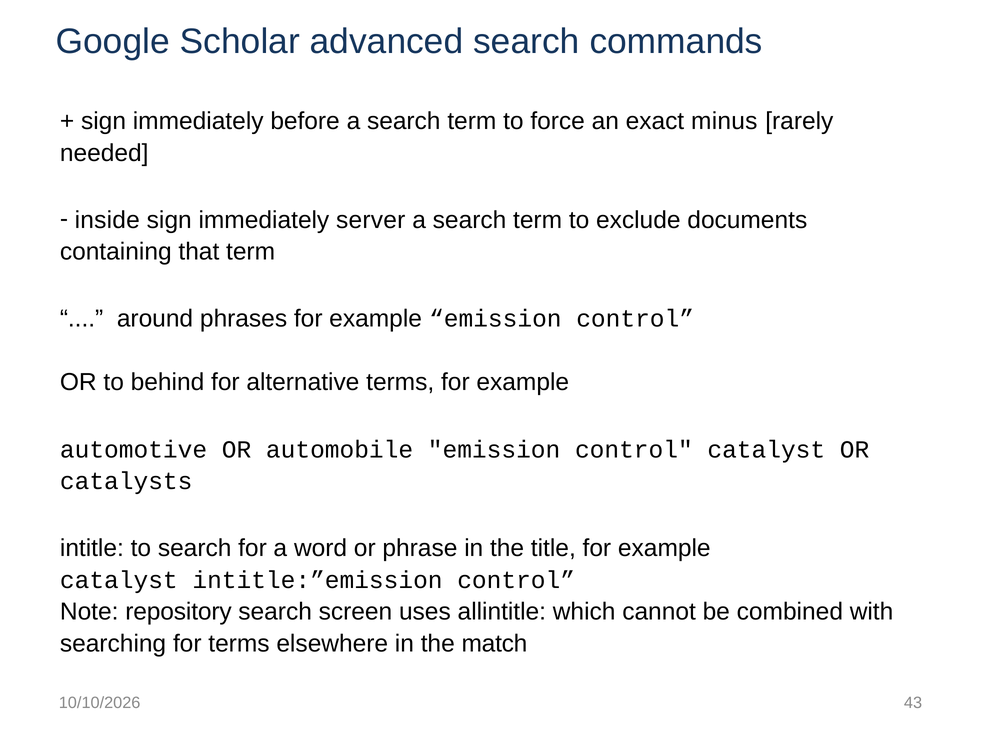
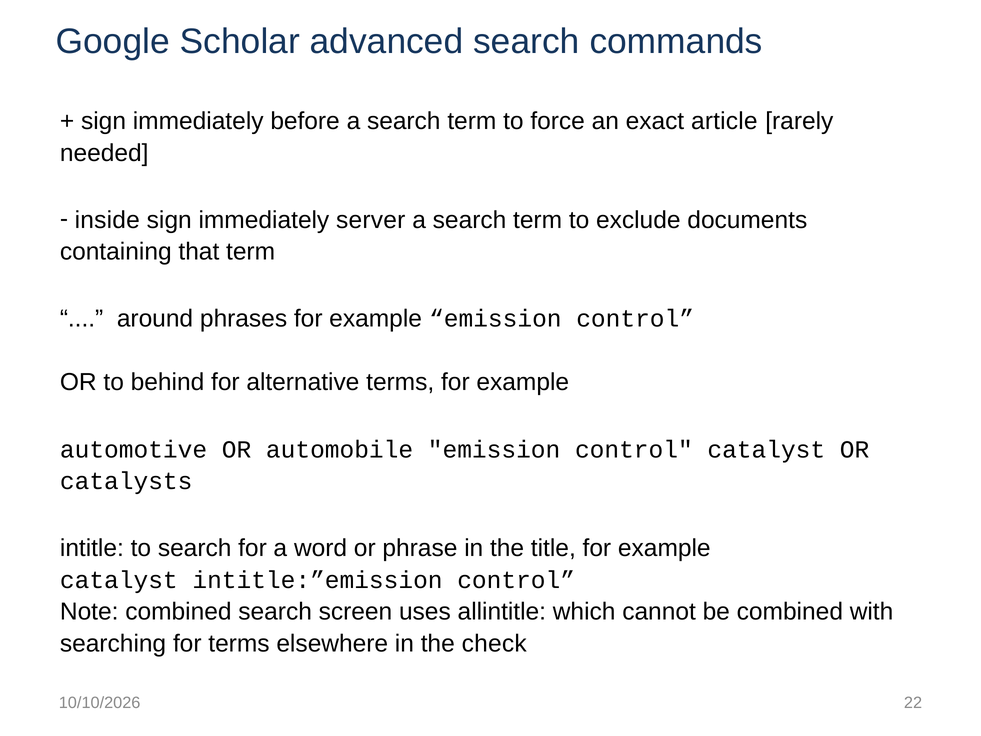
minus: minus -> article
Note repository: repository -> combined
match: match -> check
43: 43 -> 22
